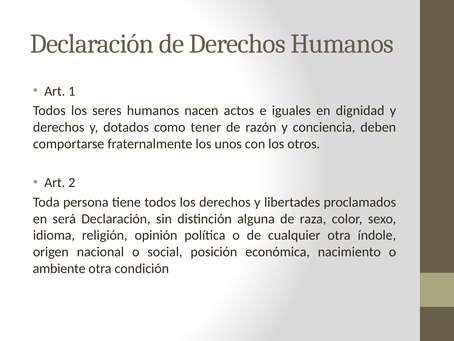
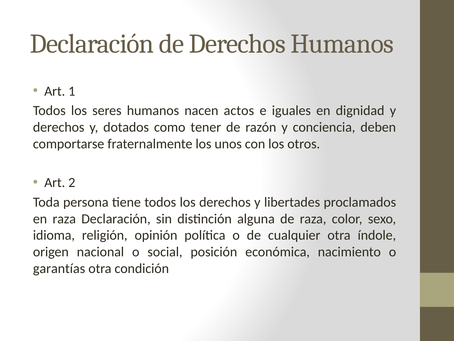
en será: será -> raza
ambiente: ambiente -> garantías
